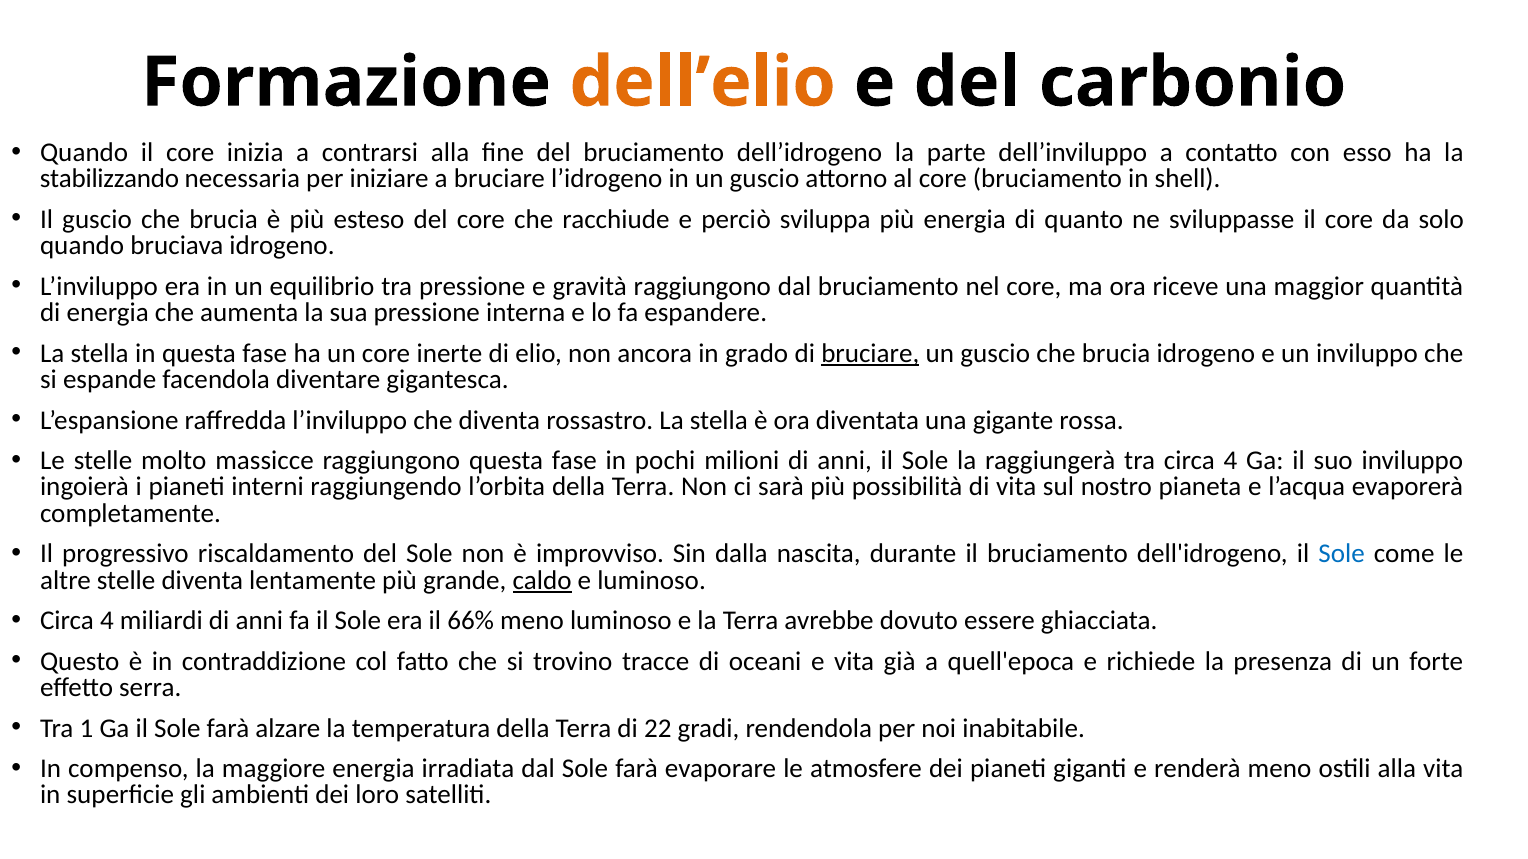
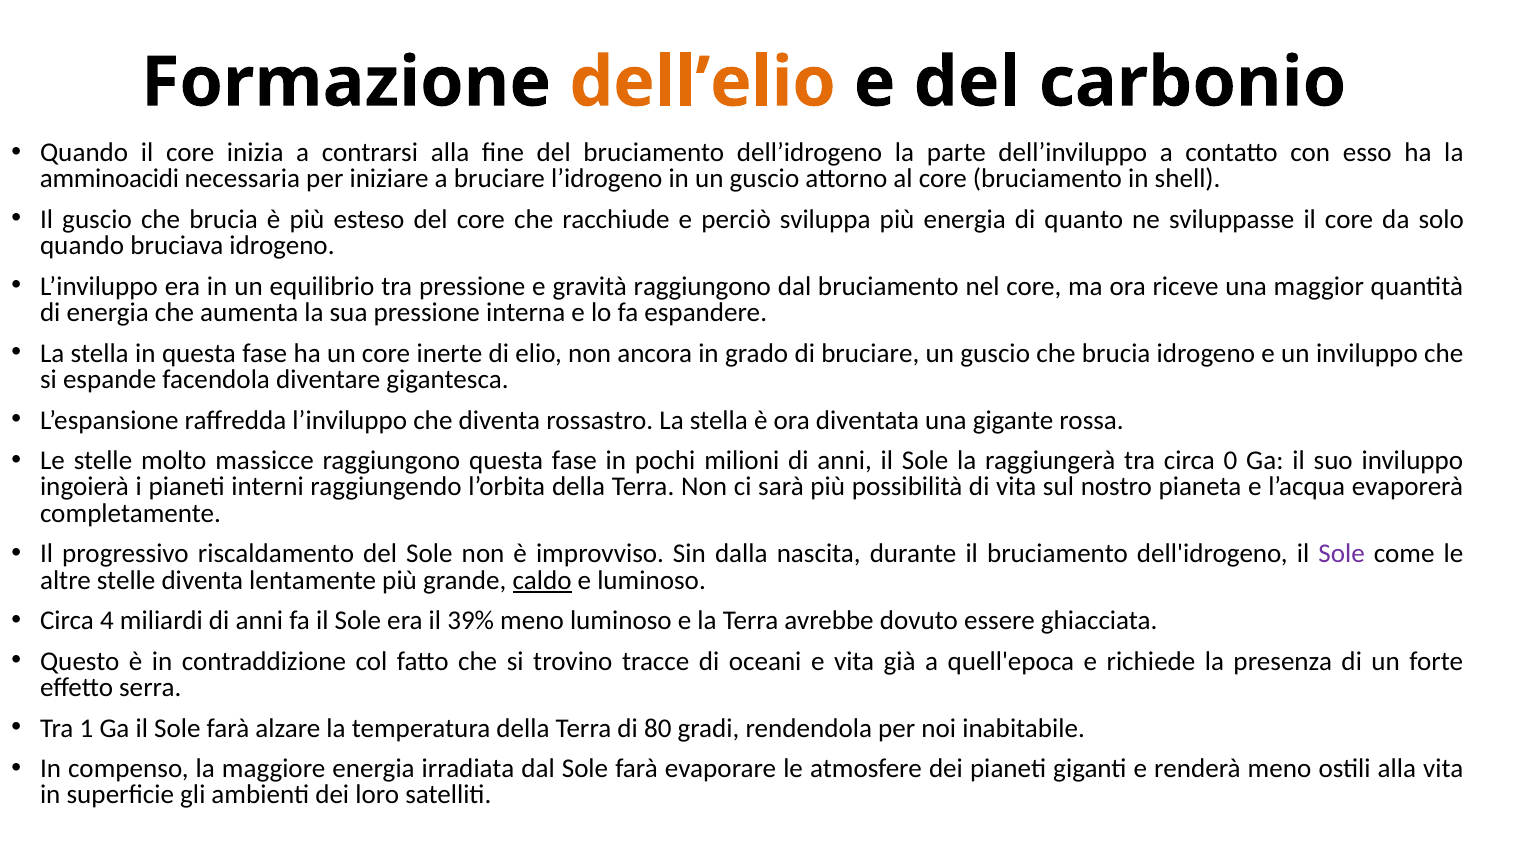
stabilizzando: stabilizzando -> amminoacidi
bruciare at (870, 353) underline: present -> none
tra circa 4: 4 -> 0
Sole at (1342, 554) colour: blue -> purple
66%: 66% -> 39%
22: 22 -> 80
